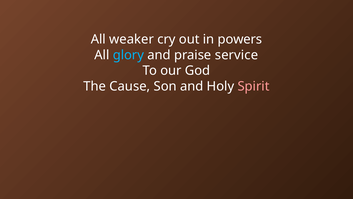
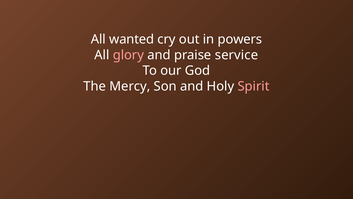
weaker: weaker -> wanted
glory colour: light blue -> pink
Cause: Cause -> Mercy
